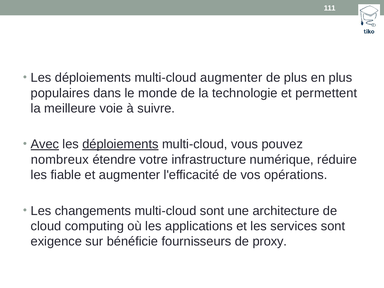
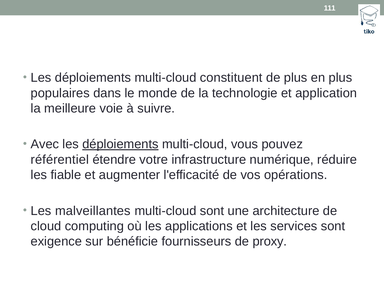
multi-cloud augmenter: augmenter -> constituent
permettent: permettent -> application
Avec underline: present -> none
nombreux: nombreux -> référentiel
changements: changements -> malveillantes
